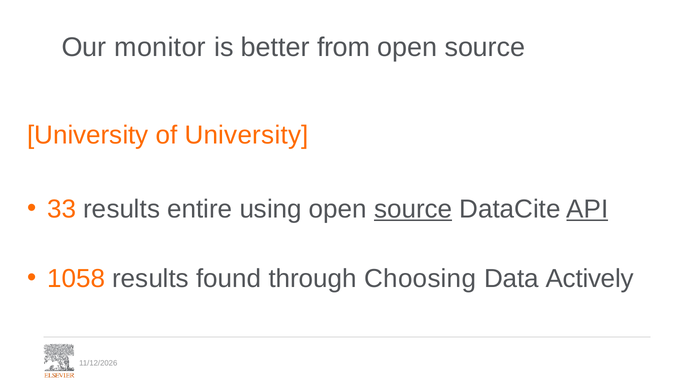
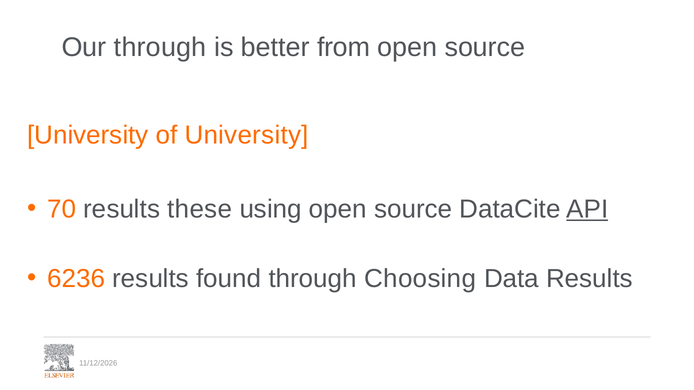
Our monitor: monitor -> through
33: 33 -> 70
entire: entire -> these
source at (413, 209) underline: present -> none
1058: 1058 -> 6236
Data Actively: Actively -> Results
